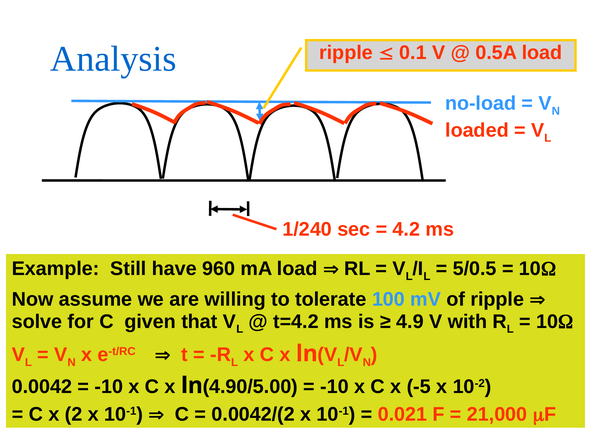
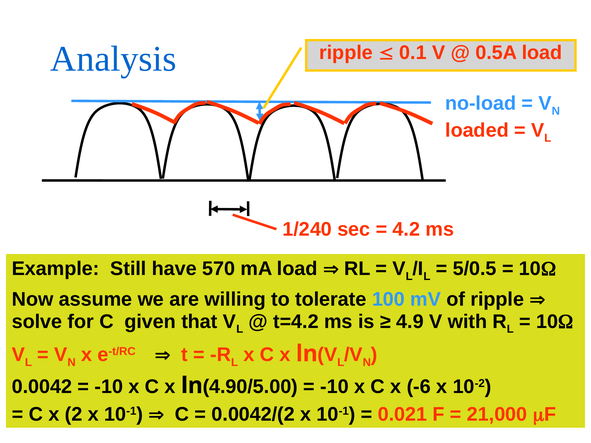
960: 960 -> 570
-5: -5 -> -6
